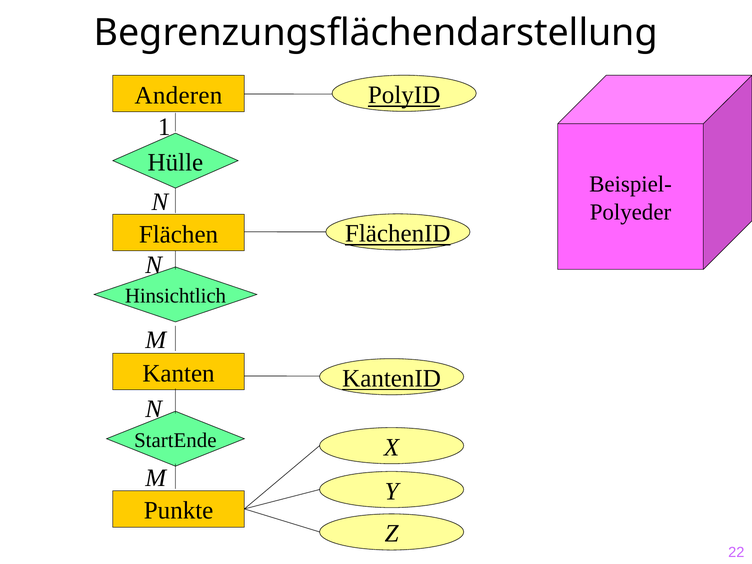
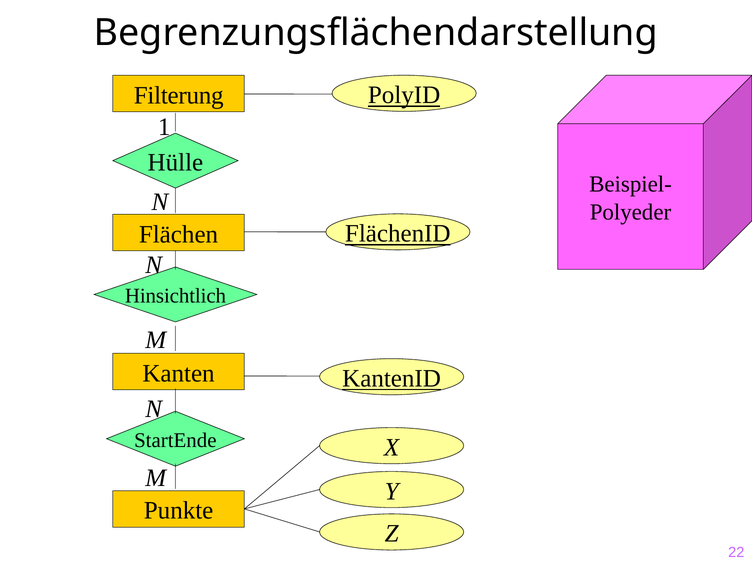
Anderen: Anderen -> Filterung
